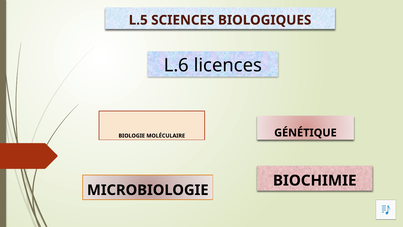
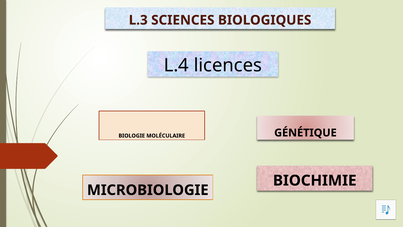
L.5: L.5 -> L.3
L.6: L.6 -> L.4
